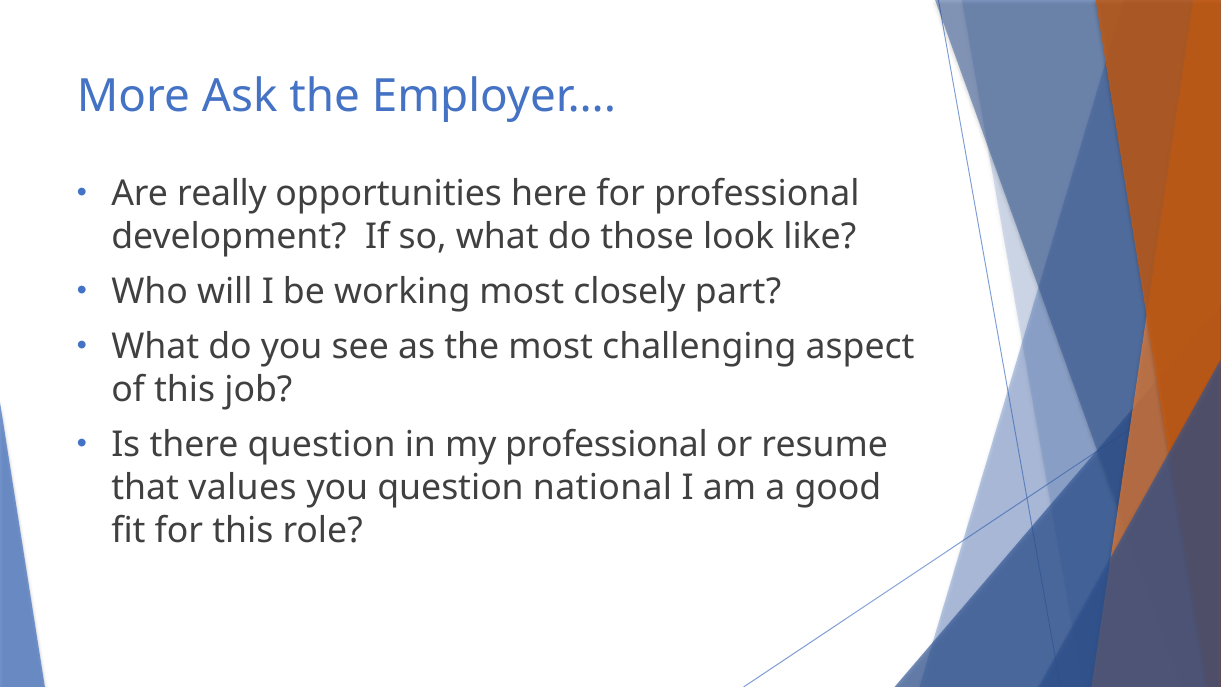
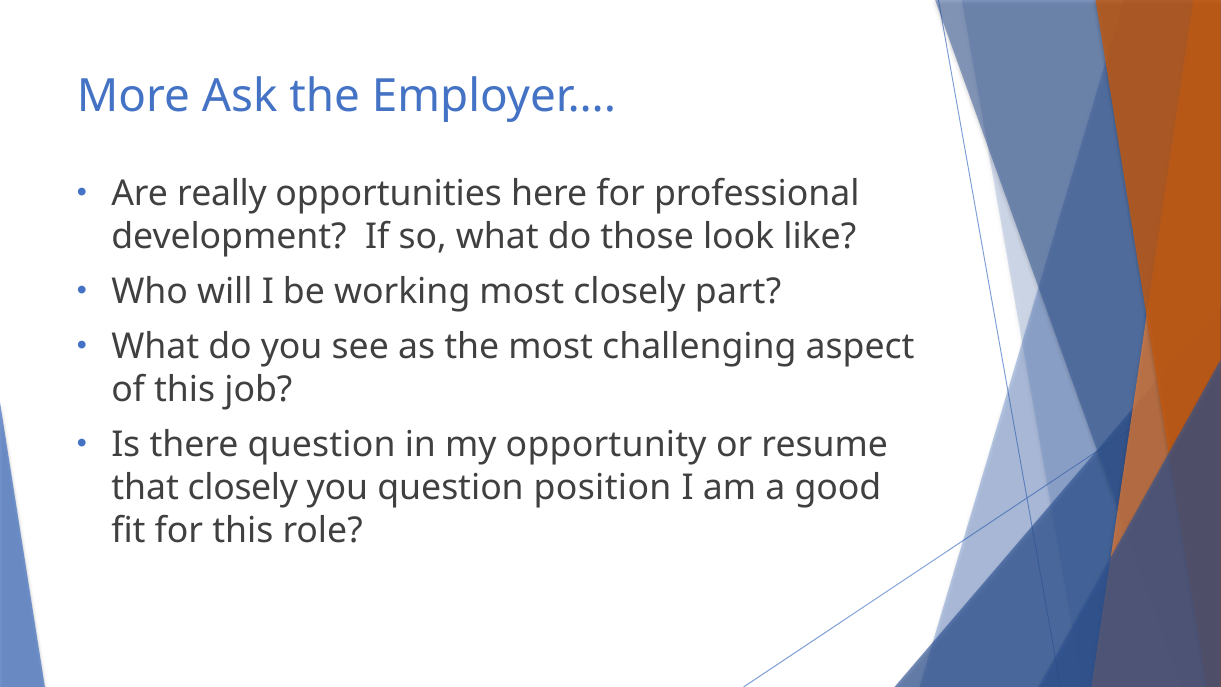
my professional: professional -> opportunity
that values: values -> closely
national: national -> position
